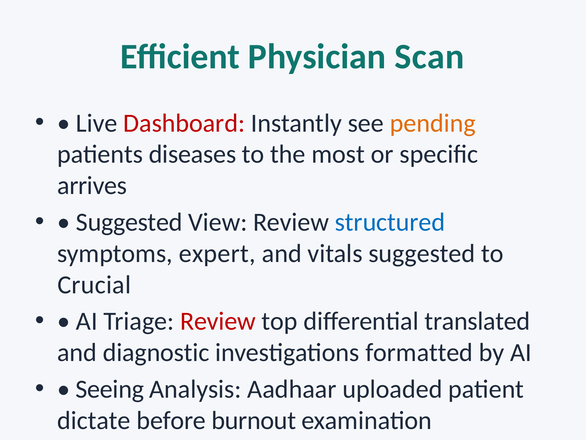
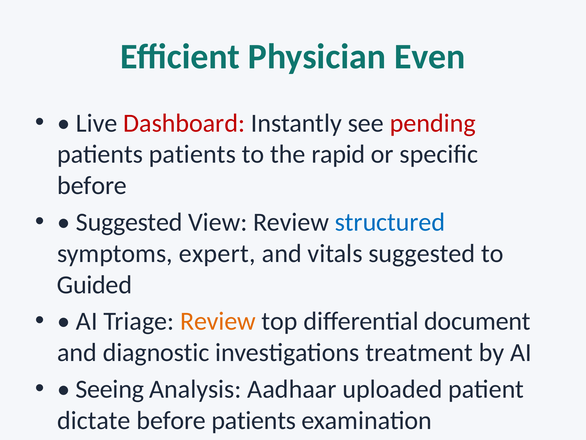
Scan: Scan -> Even
pending colour: orange -> red
patients diseases: diseases -> patients
most: most -> rapid
arrives at (92, 185): arrives -> before
Crucial: Crucial -> Guided
Review at (218, 321) colour: red -> orange
translated: translated -> document
investigations formatted: formatted -> treatment
before burnout: burnout -> patients
